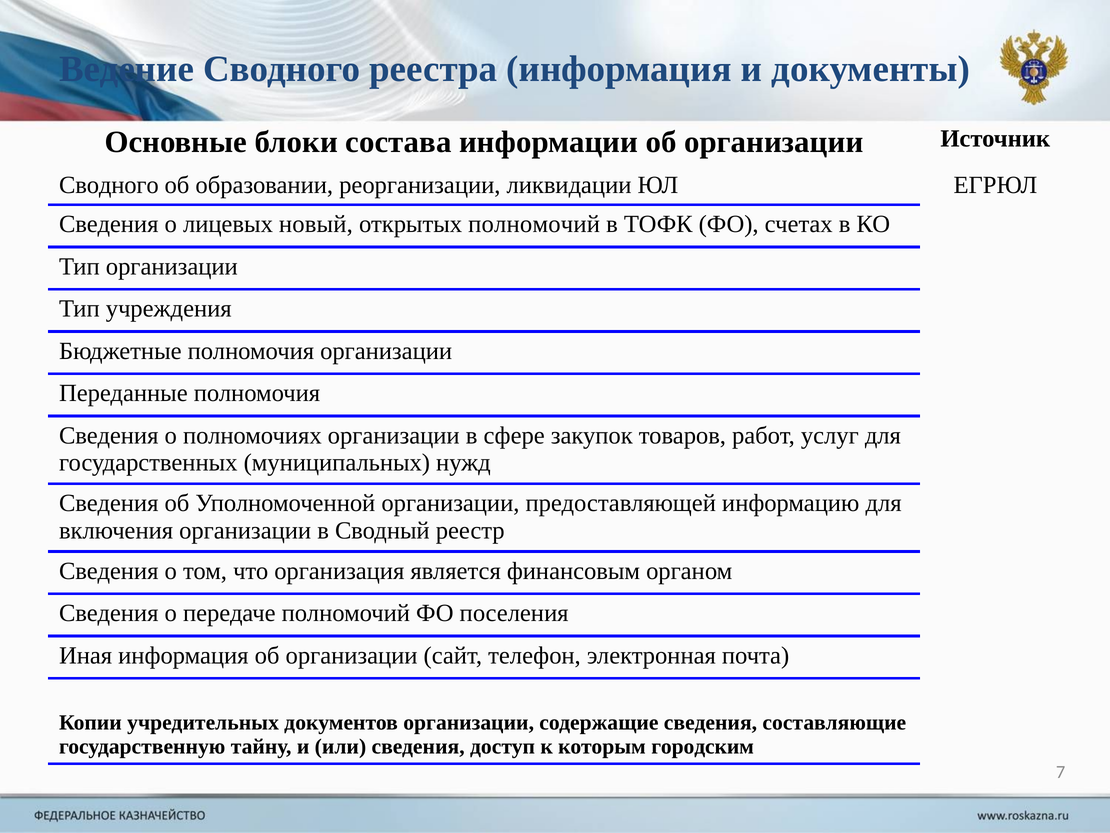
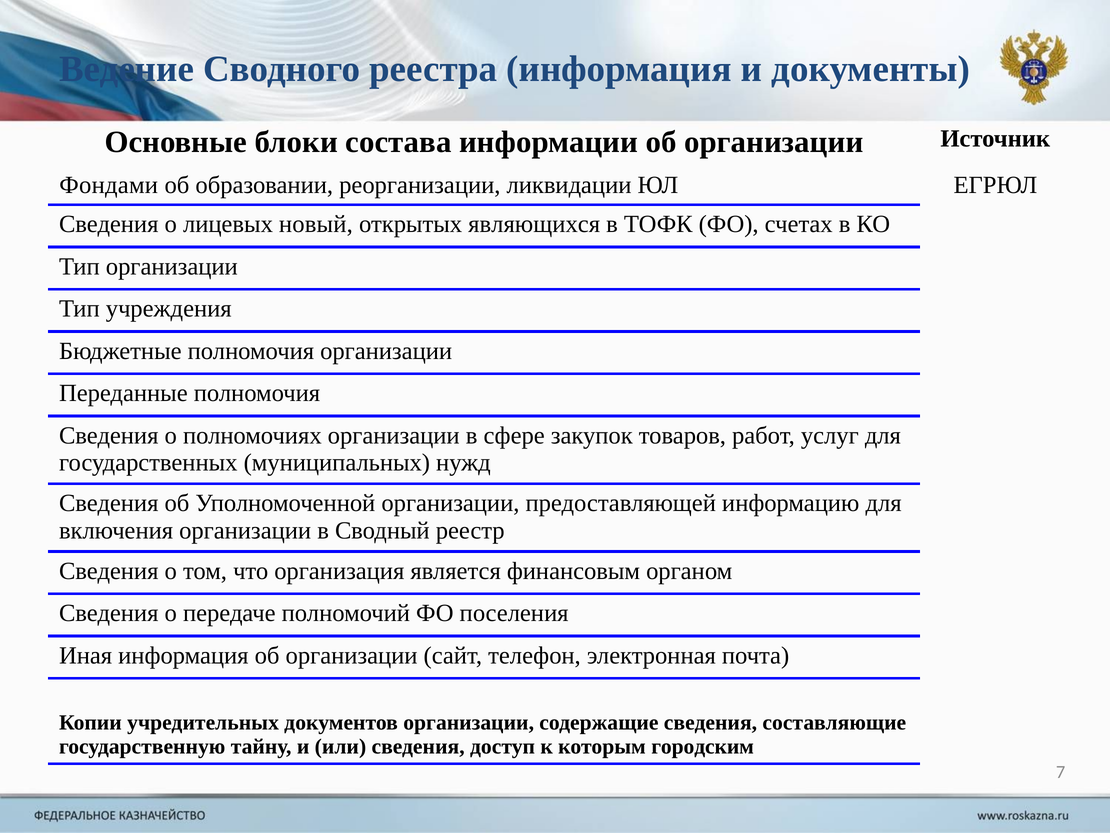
Сводного at (109, 185): Сводного -> Фондами
открытых полномочий: полномочий -> являющихся
